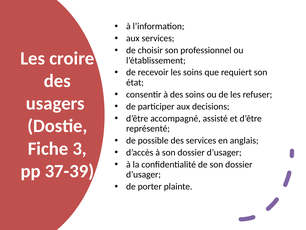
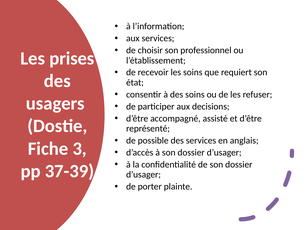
croire: croire -> prises
